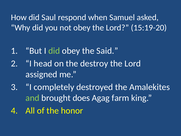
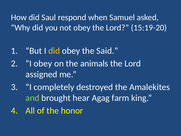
did at (54, 51) colour: light green -> yellow
I head: head -> obey
destroy: destroy -> animals
does: does -> hear
